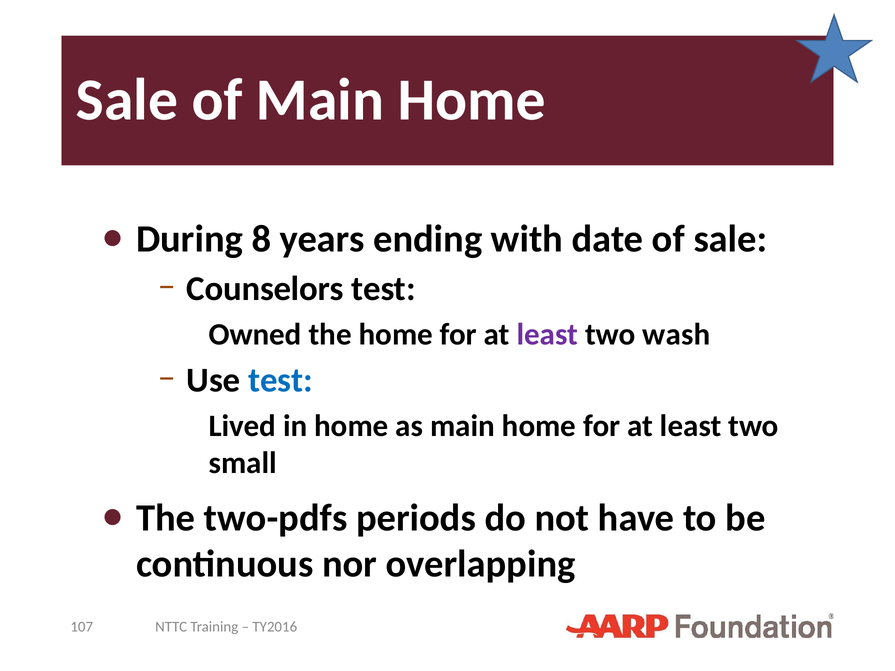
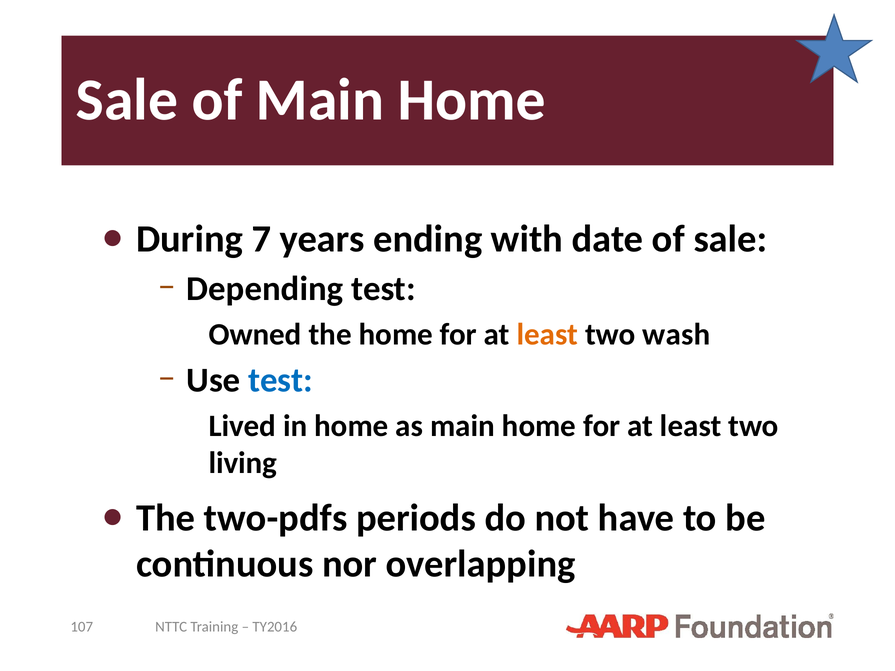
8: 8 -> 7
Counselors: Counselors -> Depending
least at (547, 335) colour: purple -> orange
small: small -> living
